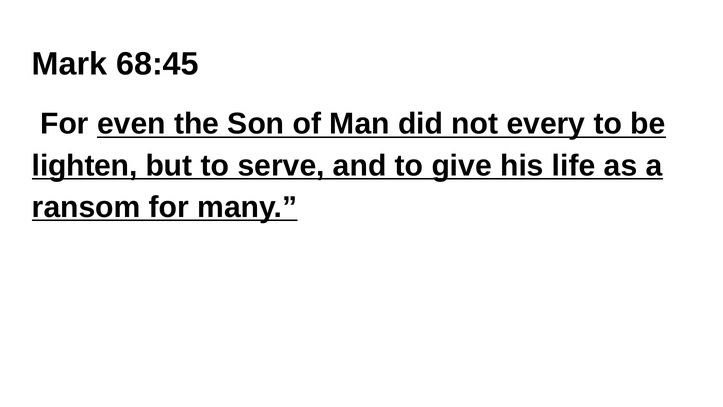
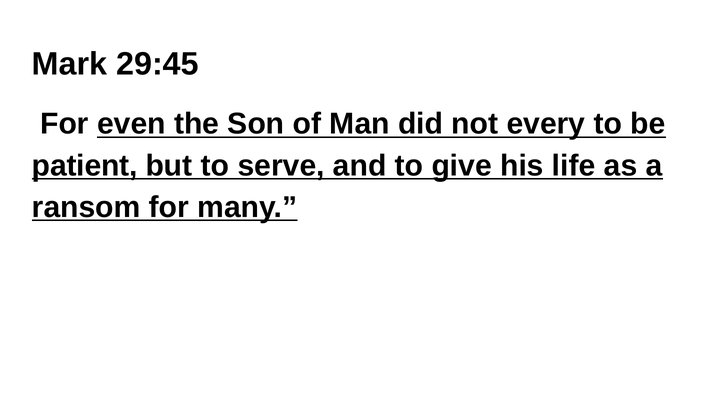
68:45: 68:45 -> 29:45
lighten: lighten -> patient
